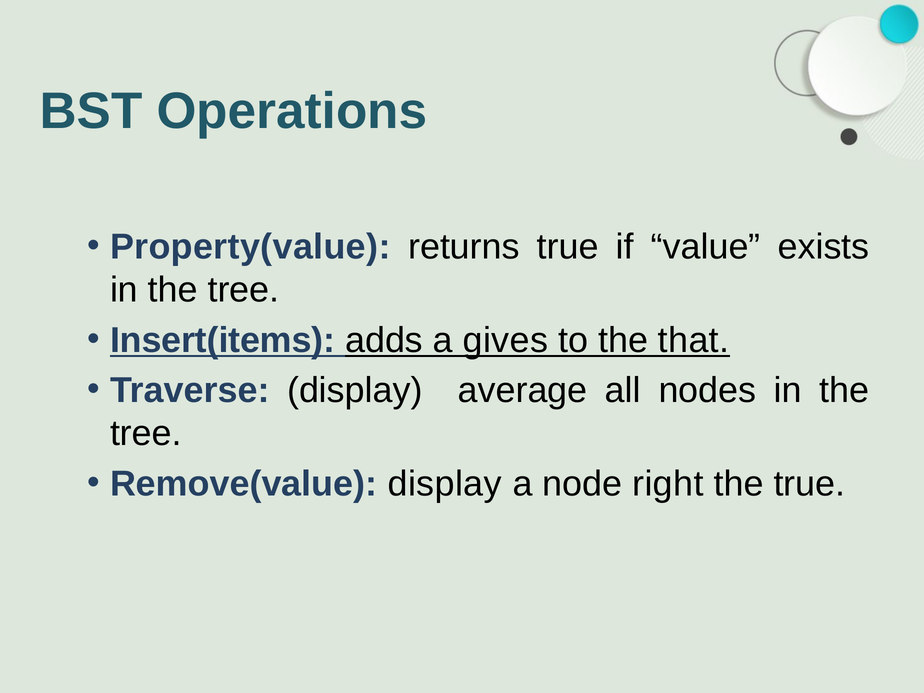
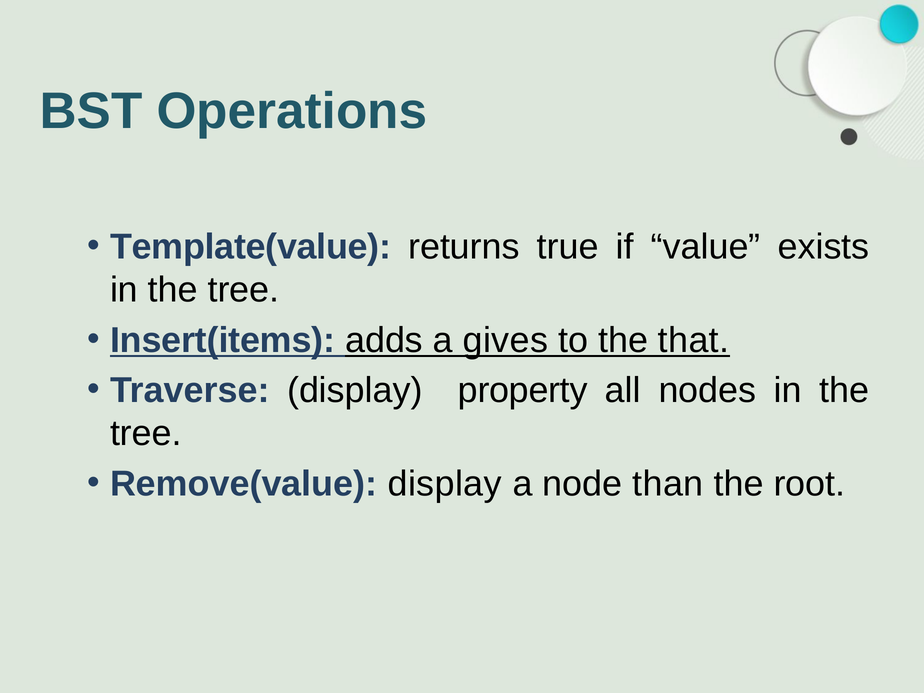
Property(value: Property(value -> Template(value
average: average -> property
right: right -> than
the true: true -> root
